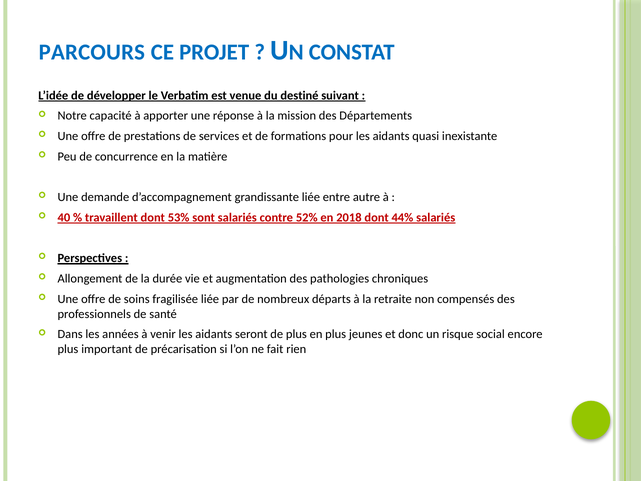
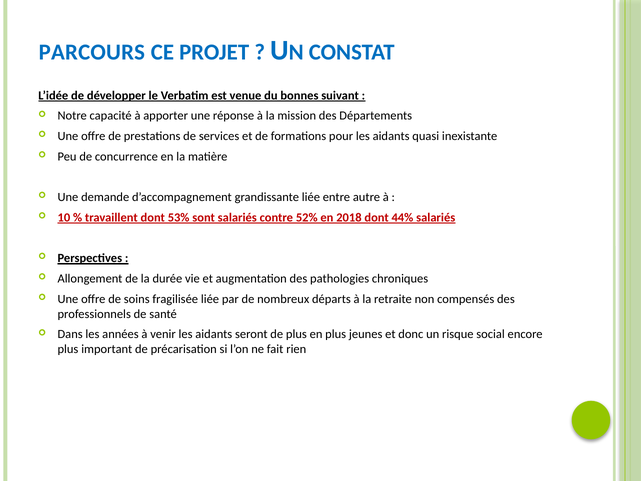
destiné: destiné -> bonnes
40: 40 -> 10
